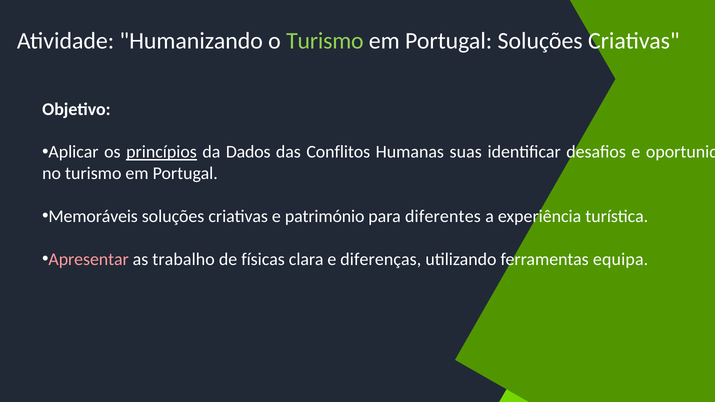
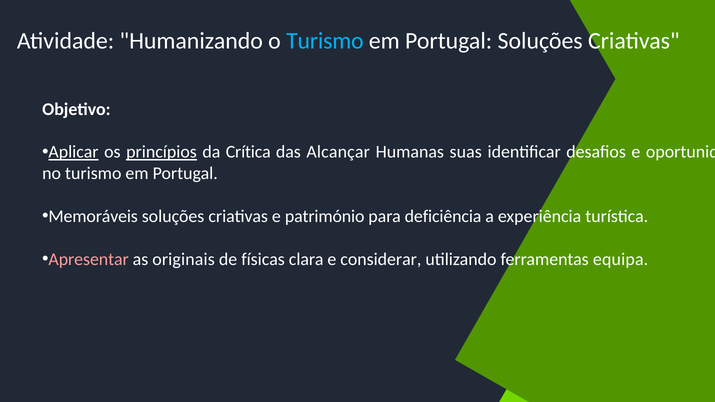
Turismo at (325, 41) colour: light green -> light blue
Aplicar underline: none -> present
Dados: Dados -> Crítica
Conflitos: Conflitos -> Alcançar
diferentes: diferentes -> deficiência
trabalho: trabalho -> originais
diferenças: diferenças -> considerar
